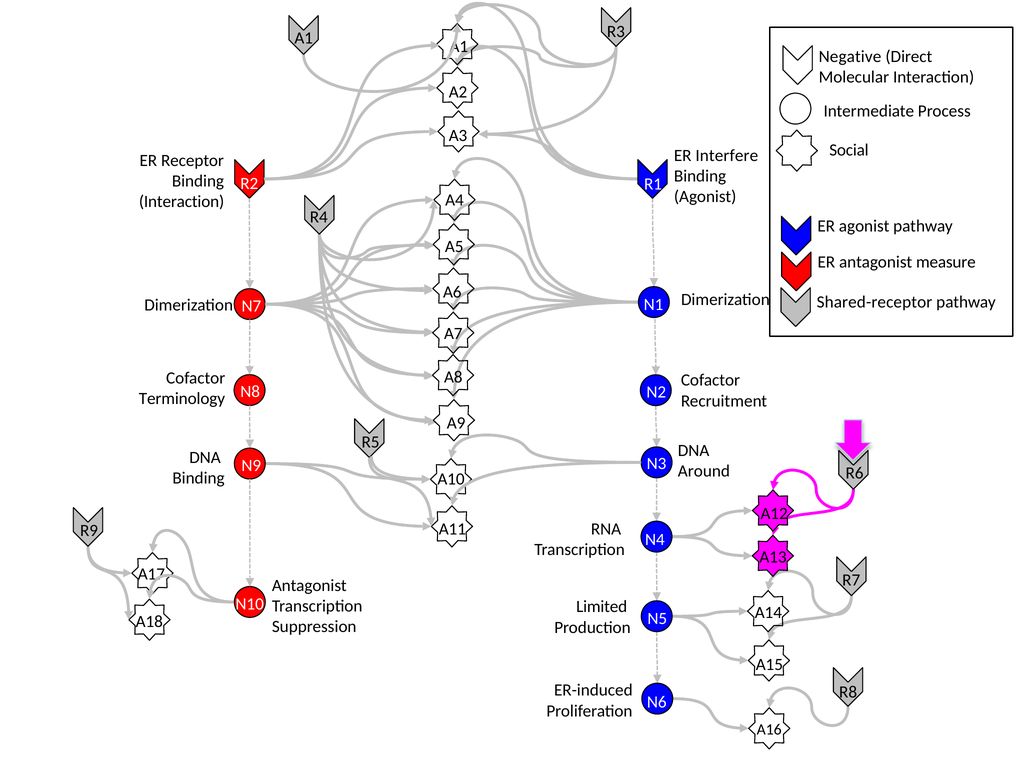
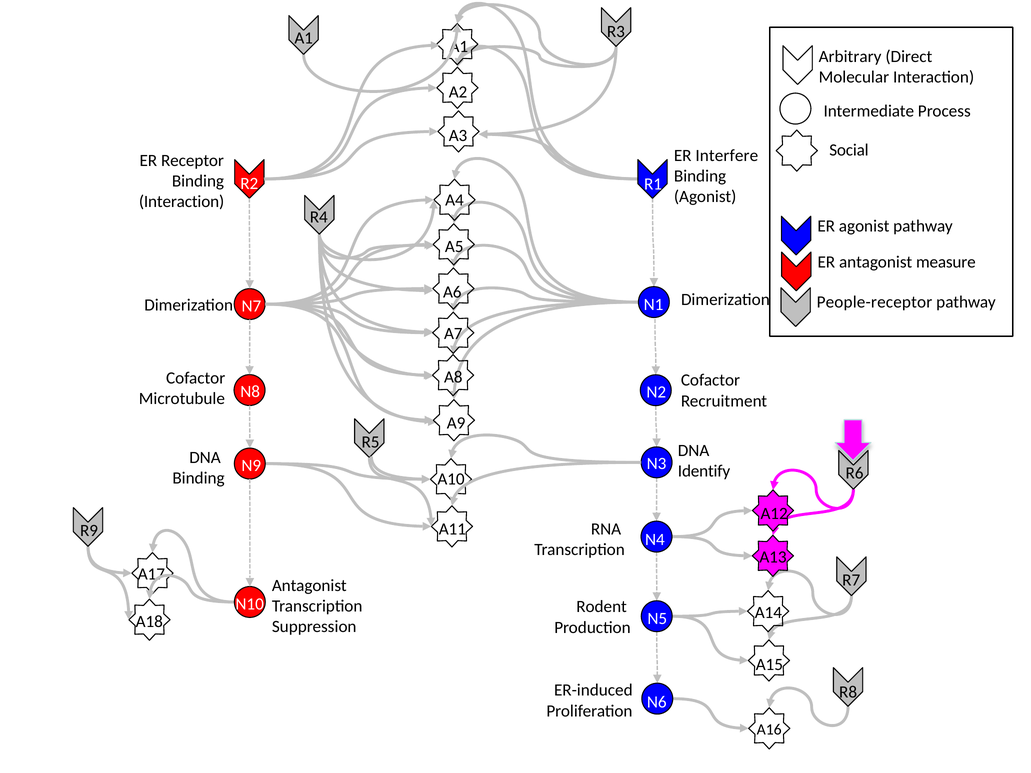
Negative: Negative -> Arbitrary
Shared-receptor: Shared-receptor -> People-receptor
Terminology: Terminology -> Microtubule
Around: Around -> Identify
Limited: Limited -> Rodent
